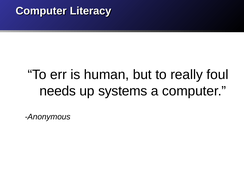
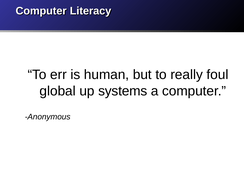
needs: needs -> global
